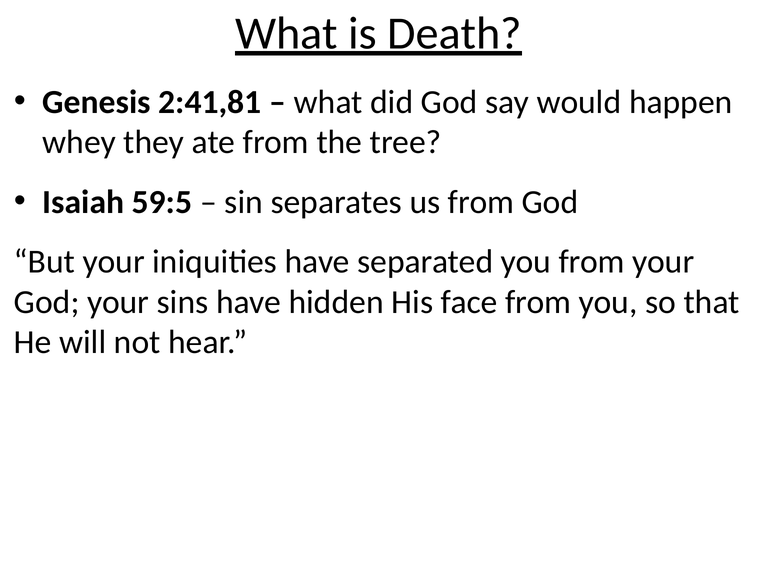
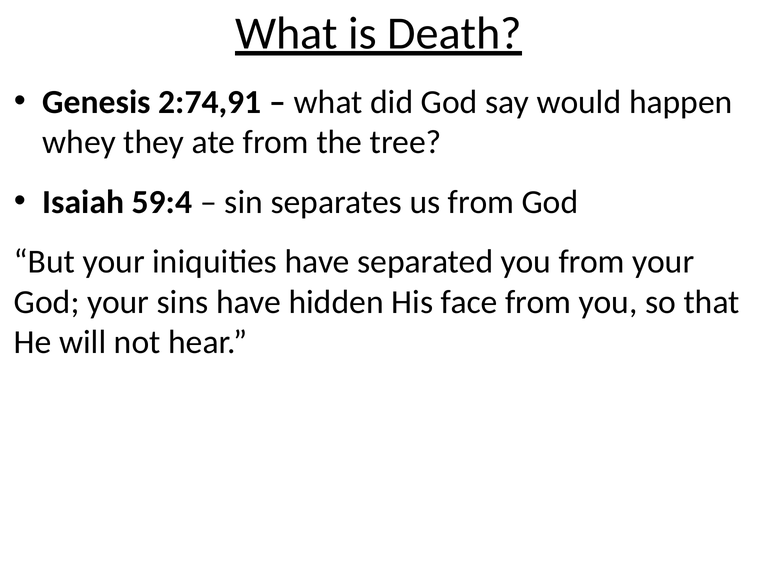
2:41,81: 2:41,81 -> 2:74,91
59:5: 59:5 -> 59:4
